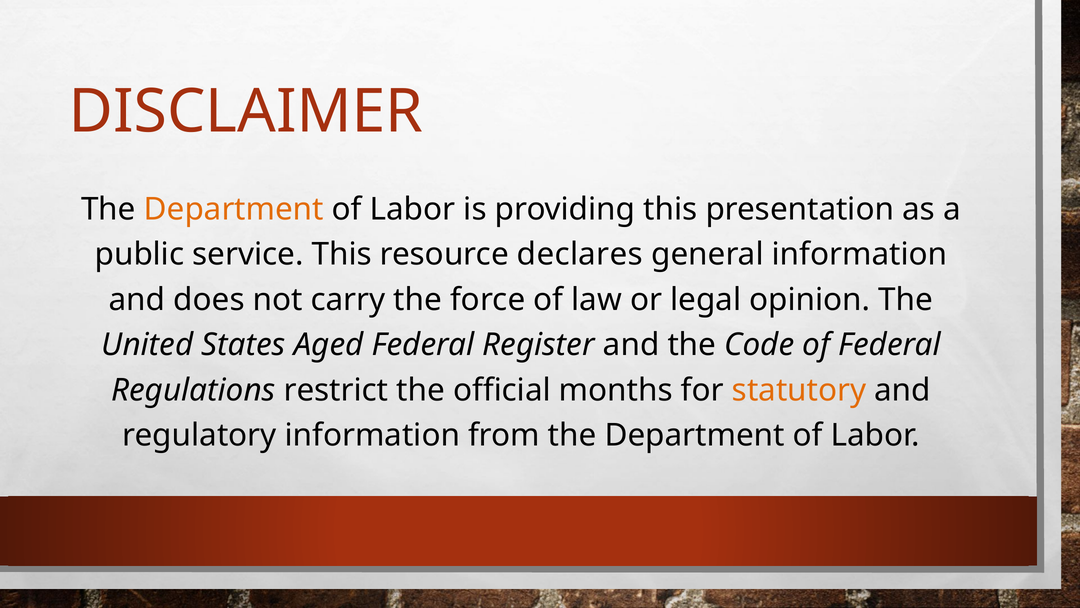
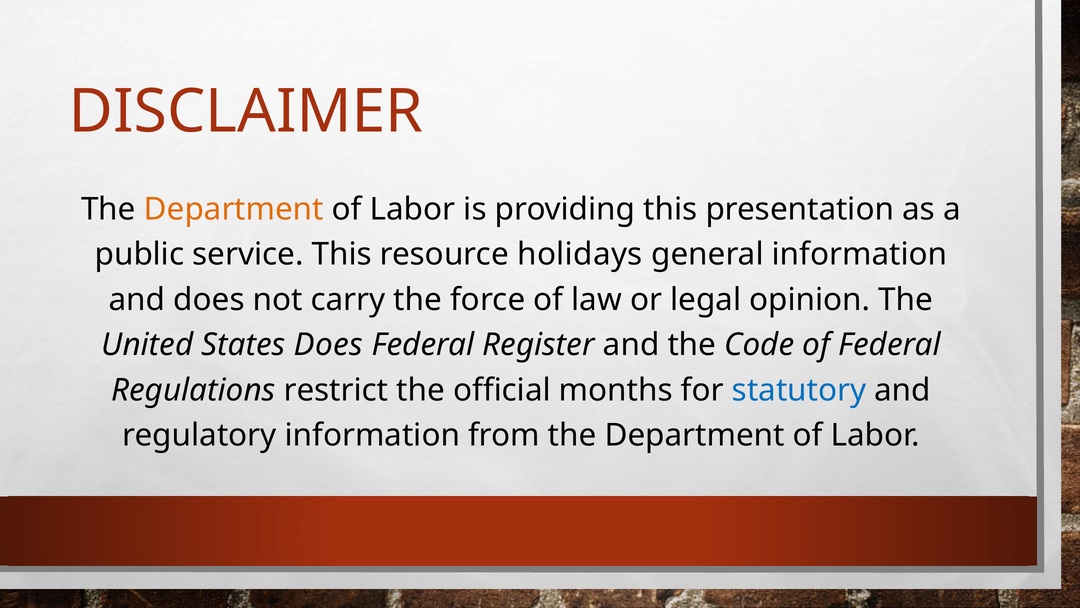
declares: declares -> holidays
States Aged: Aged -> Does
statutory colour: orange -> blue
